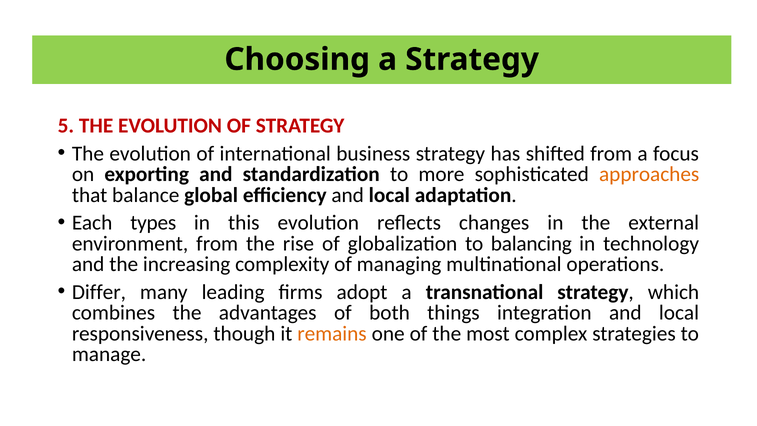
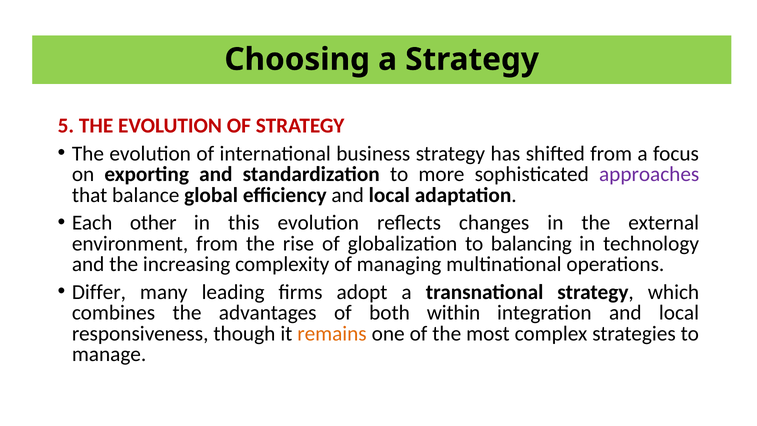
approaches colour: orange -> purple
types: types -> other
things: things -> within
